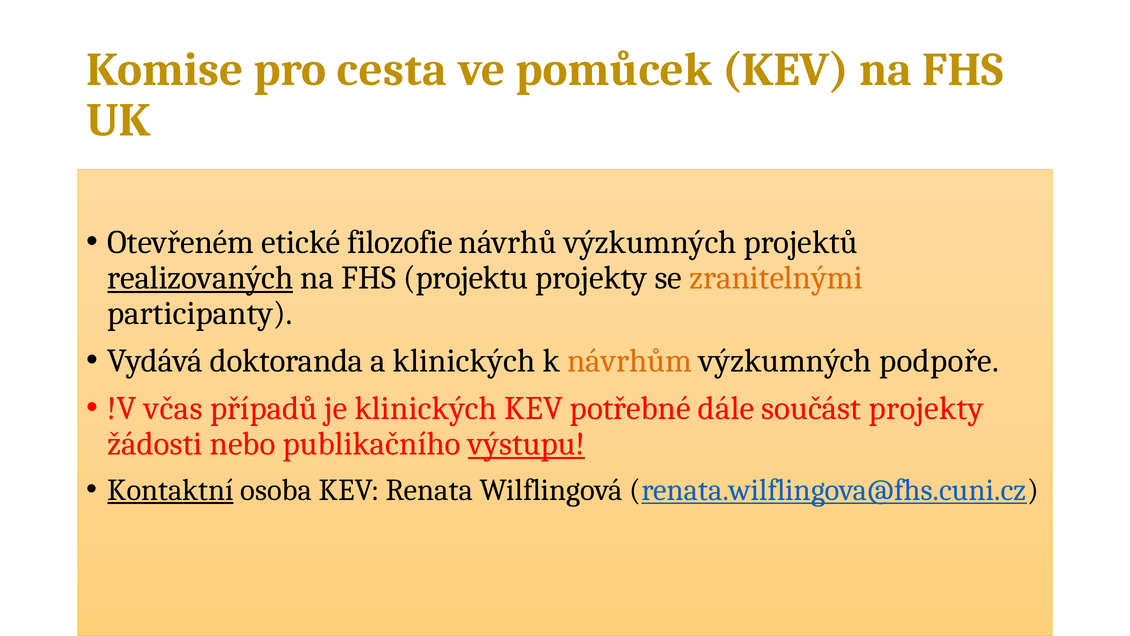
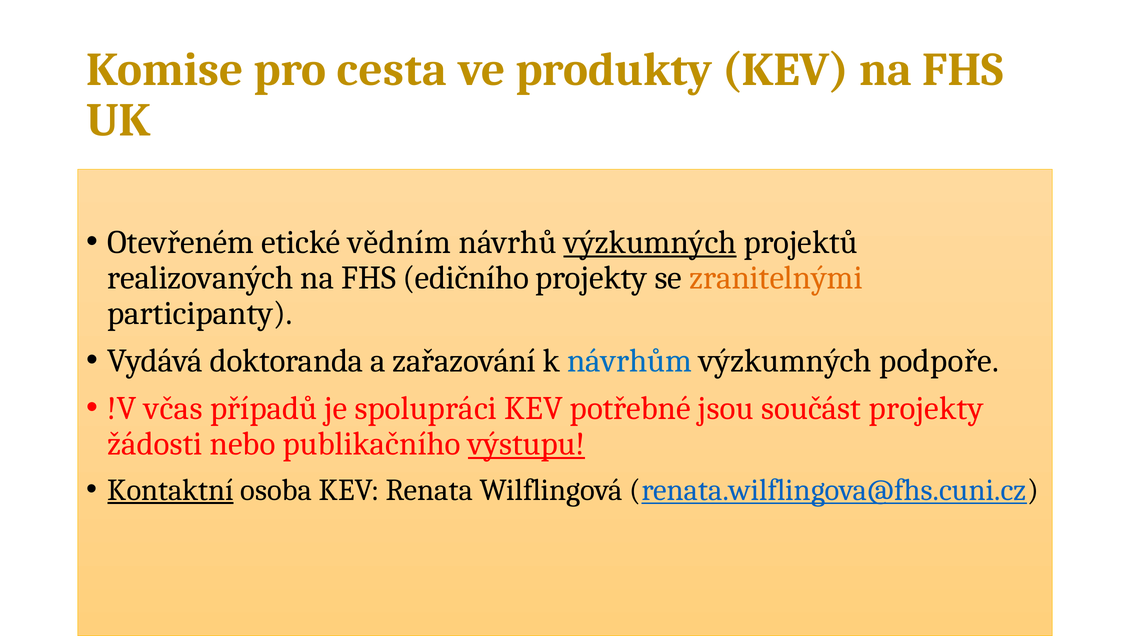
pomůcek: pomůcek -> produkty
filozofie: filozofie -> vědním
výzkumných at (650, 242) underline: none -> present
realizovaných underline: present -> none
projektu: projektu -> edičního
a klinických: klinických -> zařazování
návrhům colour: orange -> blue
je klinických: klinických -> spolupráci
dále: dále -> jsou
